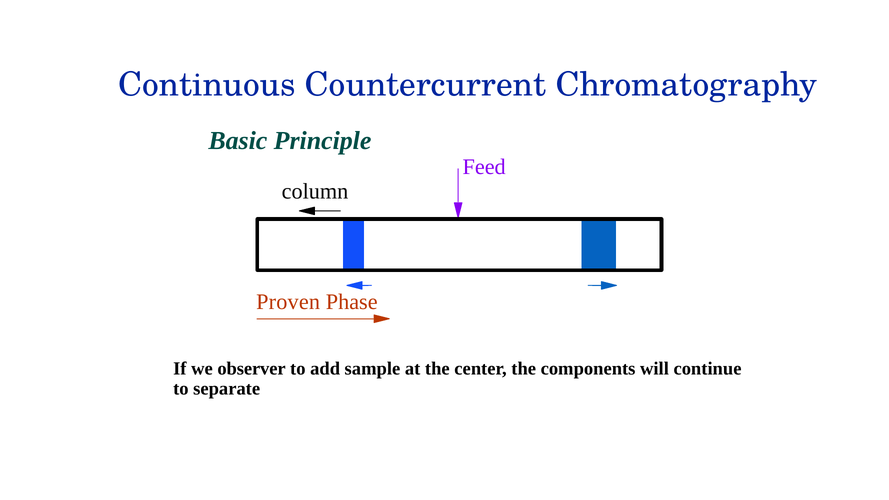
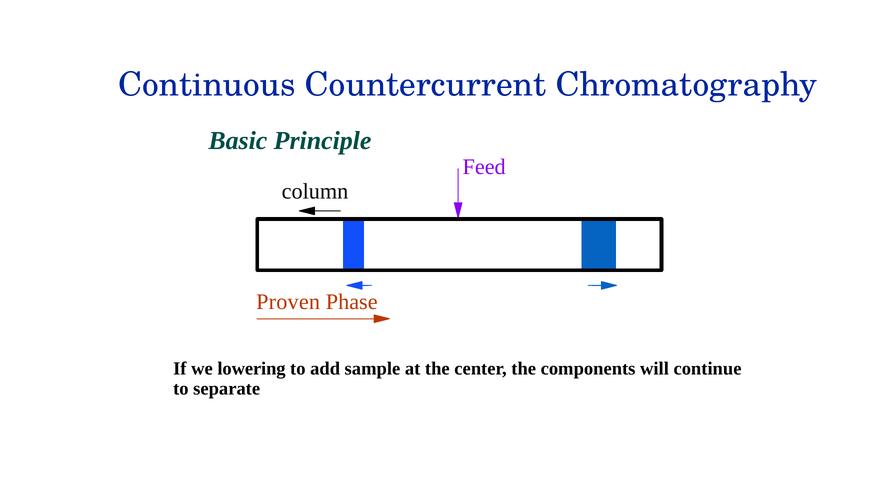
observer: observer -> lowering
